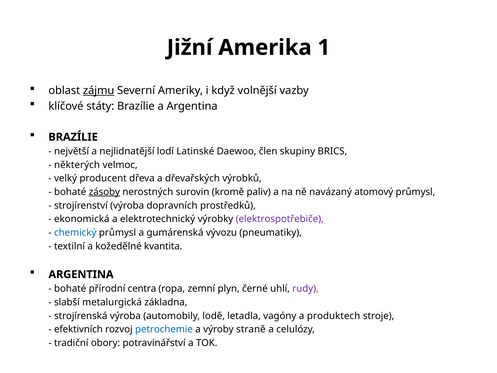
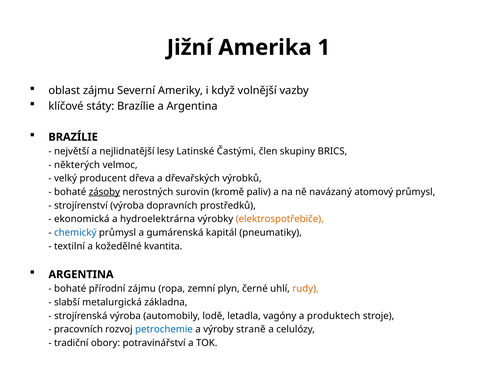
zájmu at (99, 91) underline: present -> none
lodí: lodí -> lesy
Daewoo: Daewoo -> Častými
elektrotechnický: elektrotechnický -> hydroelektrárna
elektrospotřebiče colour: purple -> orange
vývozu: vývozu -> kapitál
přírodní centra: centra -> zájmu
rudy colour: purple -> orange
efektivních: efektivních -> pracovních
